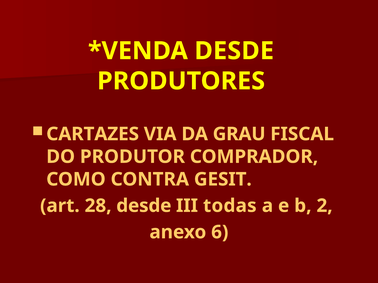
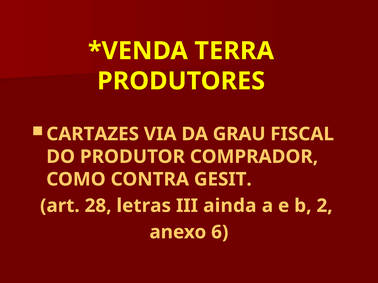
DESDE at (234, 51): DESDE -> TERRA
28 desde: desde -> letras
todas: todas -> ainda
